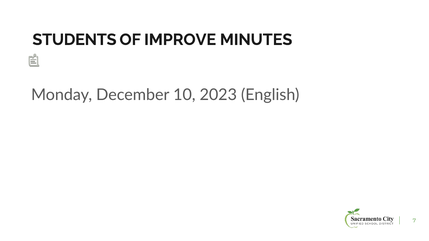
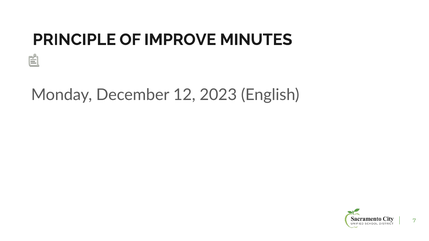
STUDENTS: STUDENTS -> PRINCIPLE
10: 10 -> 12
